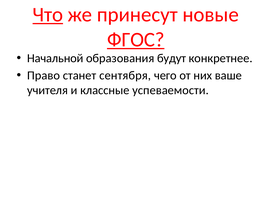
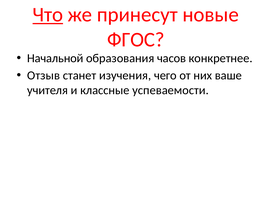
ФГОС underline: present -> none
будут: будут -> часов
Право: Право -> Отзыв
сентября: сентября -> изучения
